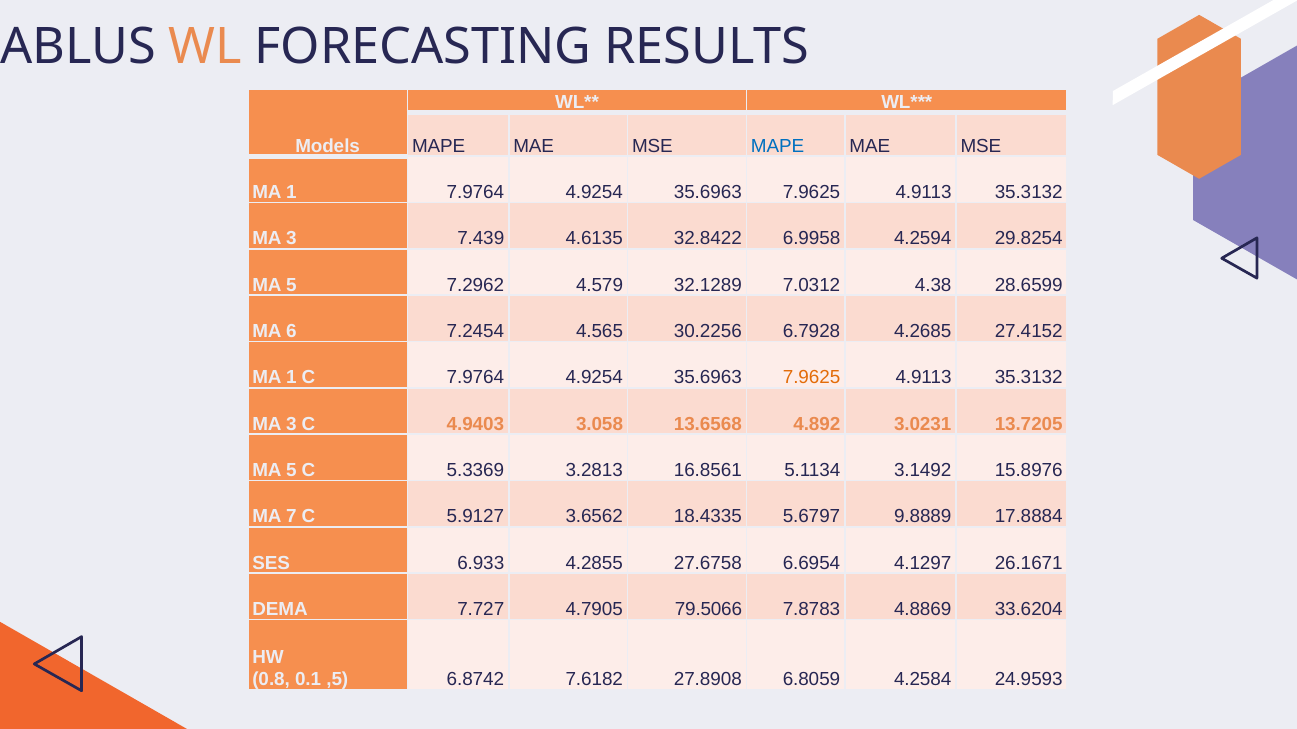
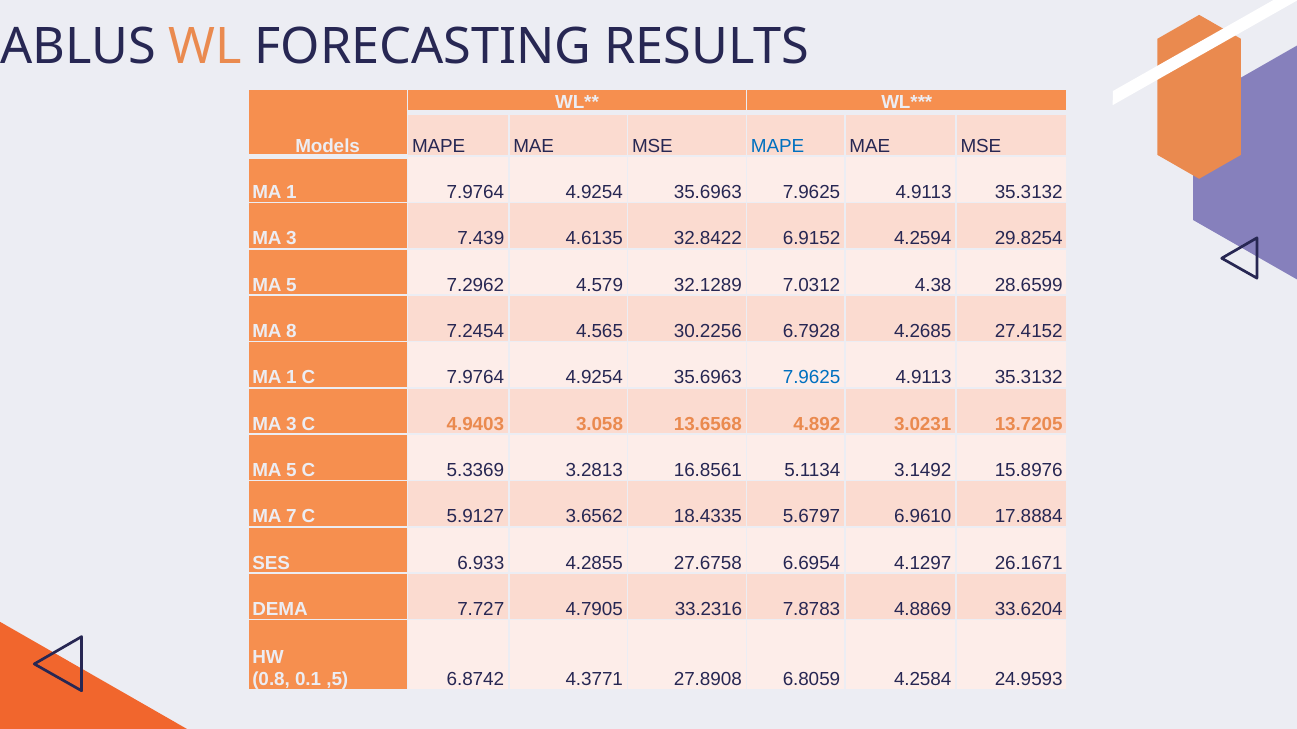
6.9958: 6.9958 -> 6.9152
6: 6 -> 8
7.9625 at (812, 378) colour: orange -> blue
9.8889: 9.8889 -> 6.9610
79.5066: 79.5066 -> 33.2316
7.6182: 7.6182 -> 4.3771
